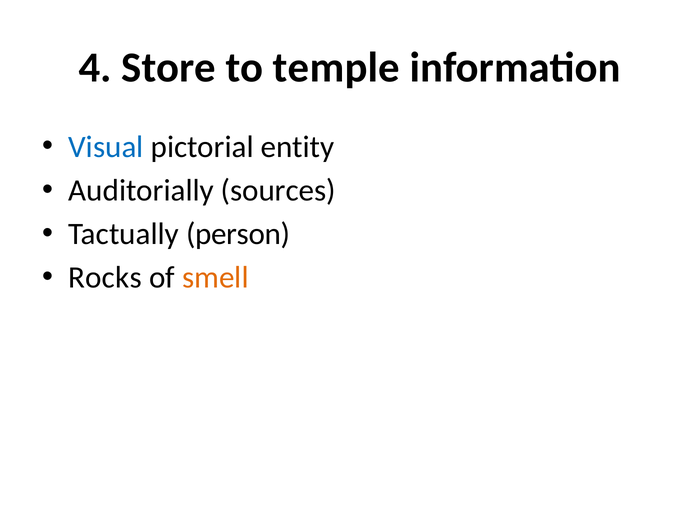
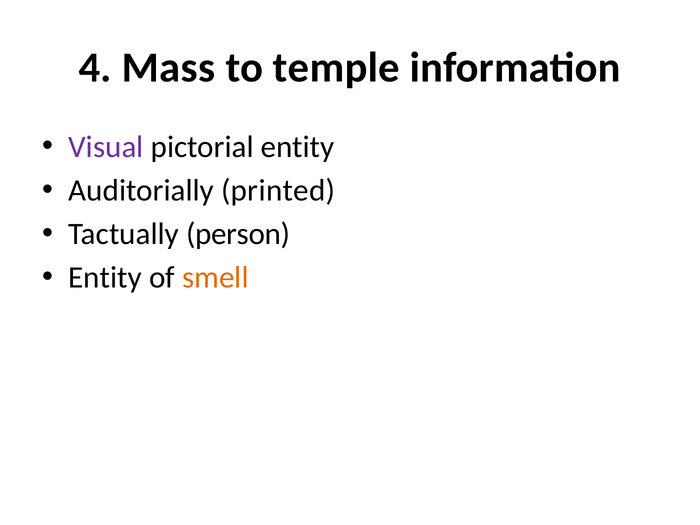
Store: Store -> Mass
Visual colour: blue -> purple
sources: sources -> printed
Rocks at (105, 278): Rocks -> Entity
